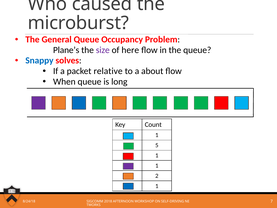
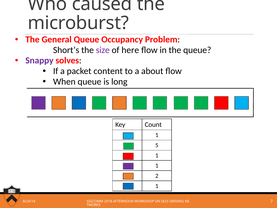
Plane’s: Plane’s -> Short’s
Snappy colour: blue -> purple
relative: relative -> content
